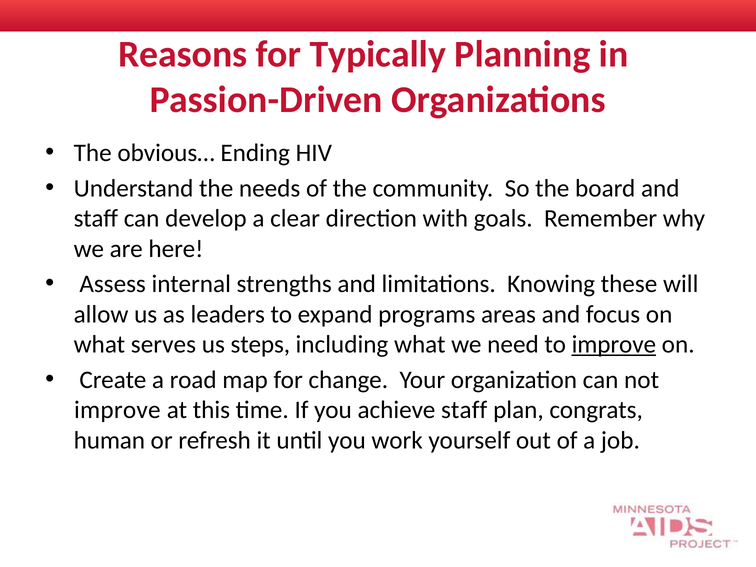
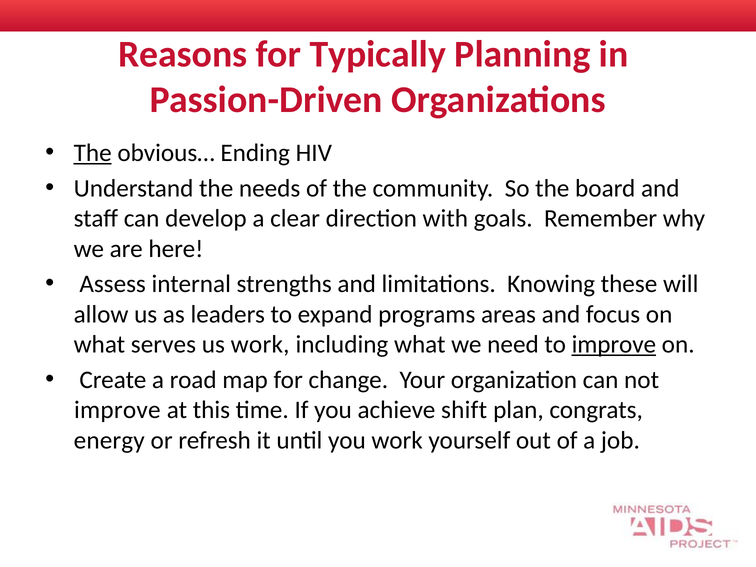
The at (93, 153) underline: none -> present
us steps: steps -> work
achieve staff: staff -> shift
human: human -> energy
